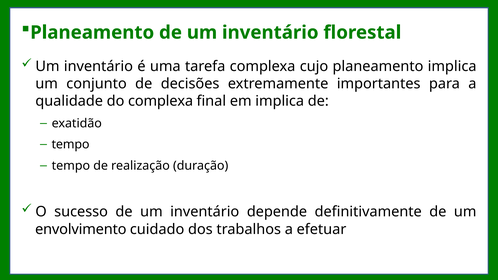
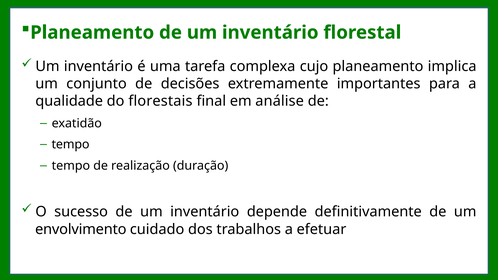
do complexa: complexa -> florestais
em implica: implica -> análise
